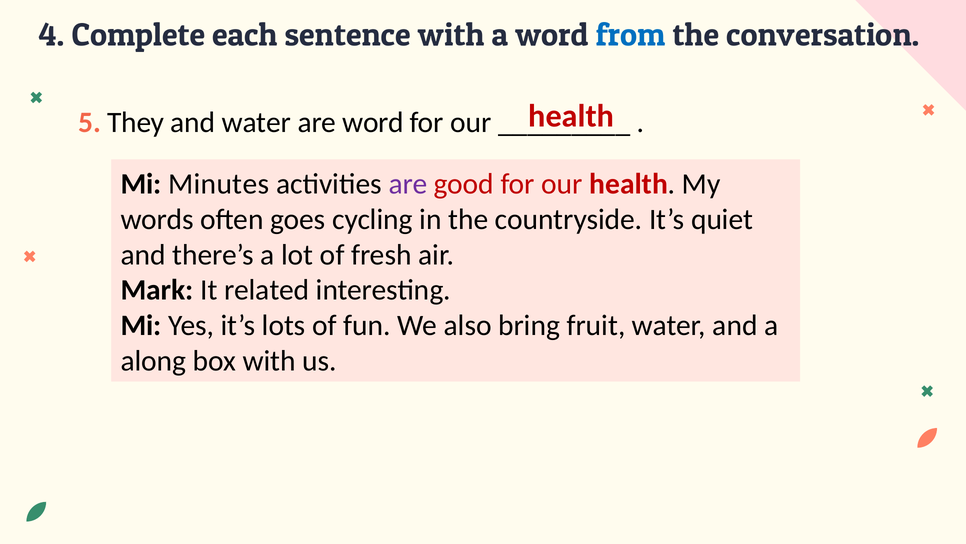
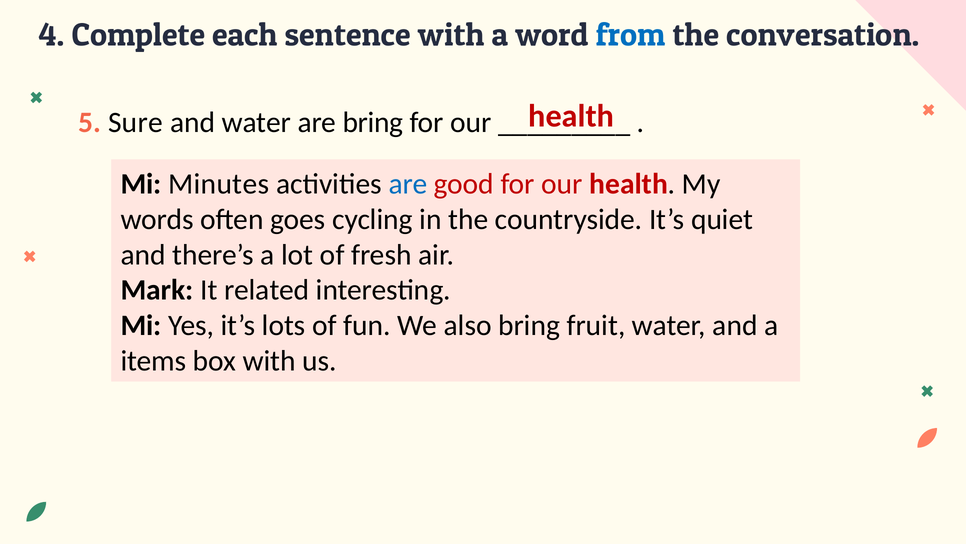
They: They -> Sure
are word: word -> bring
are at (408, 184) colour: purple -> blue
along: along -> items
